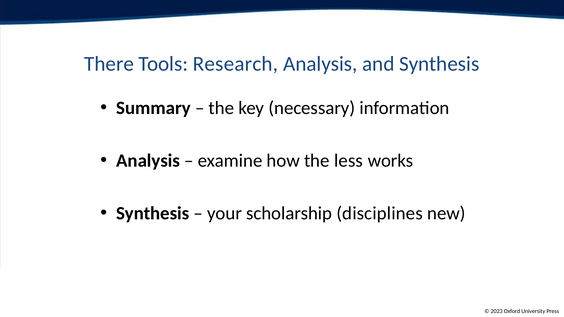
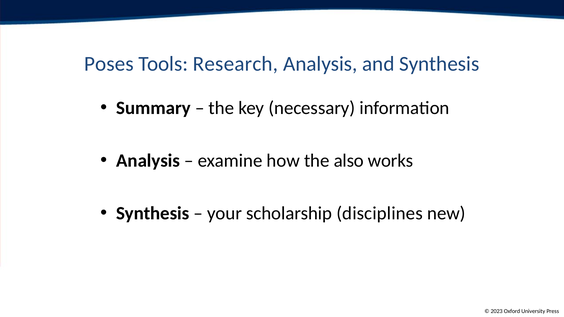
There: There -> Poses
less: less -> also
